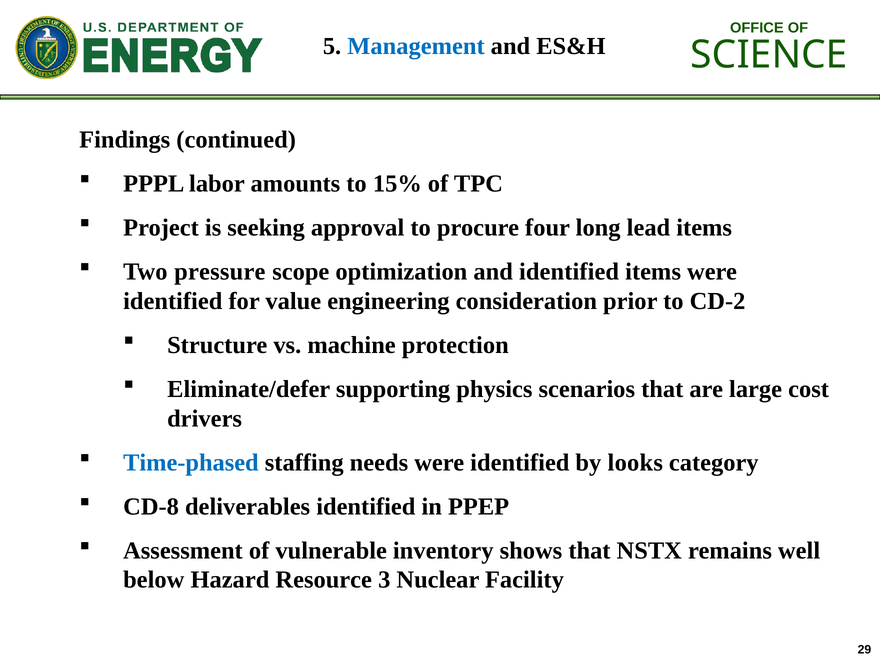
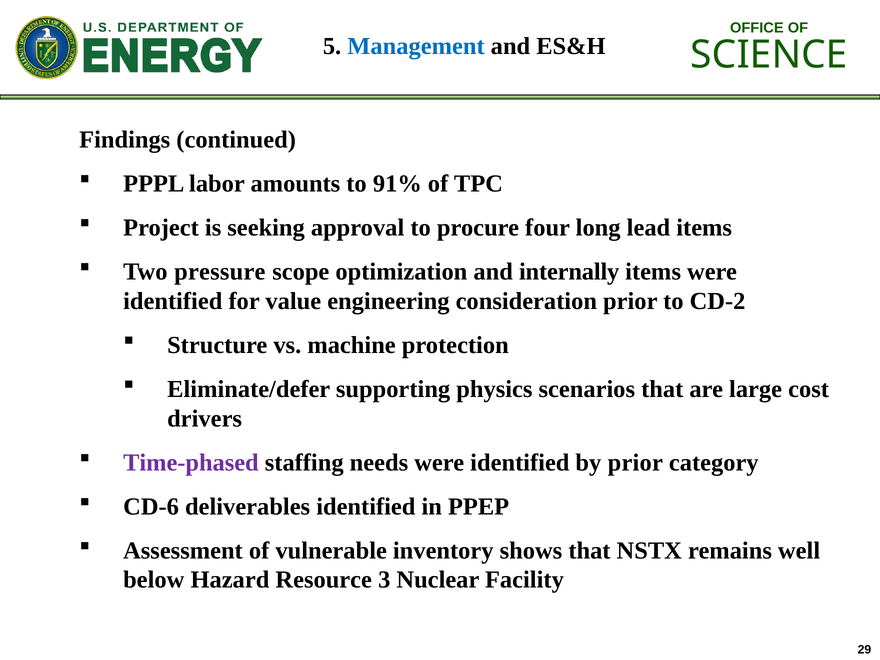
15%: 15% -> 91%
and identified: identified -> internally
Time-phased colour: blue -> purple
by looks: looks -> prior
CD-8: CD-8 -> CD-6
